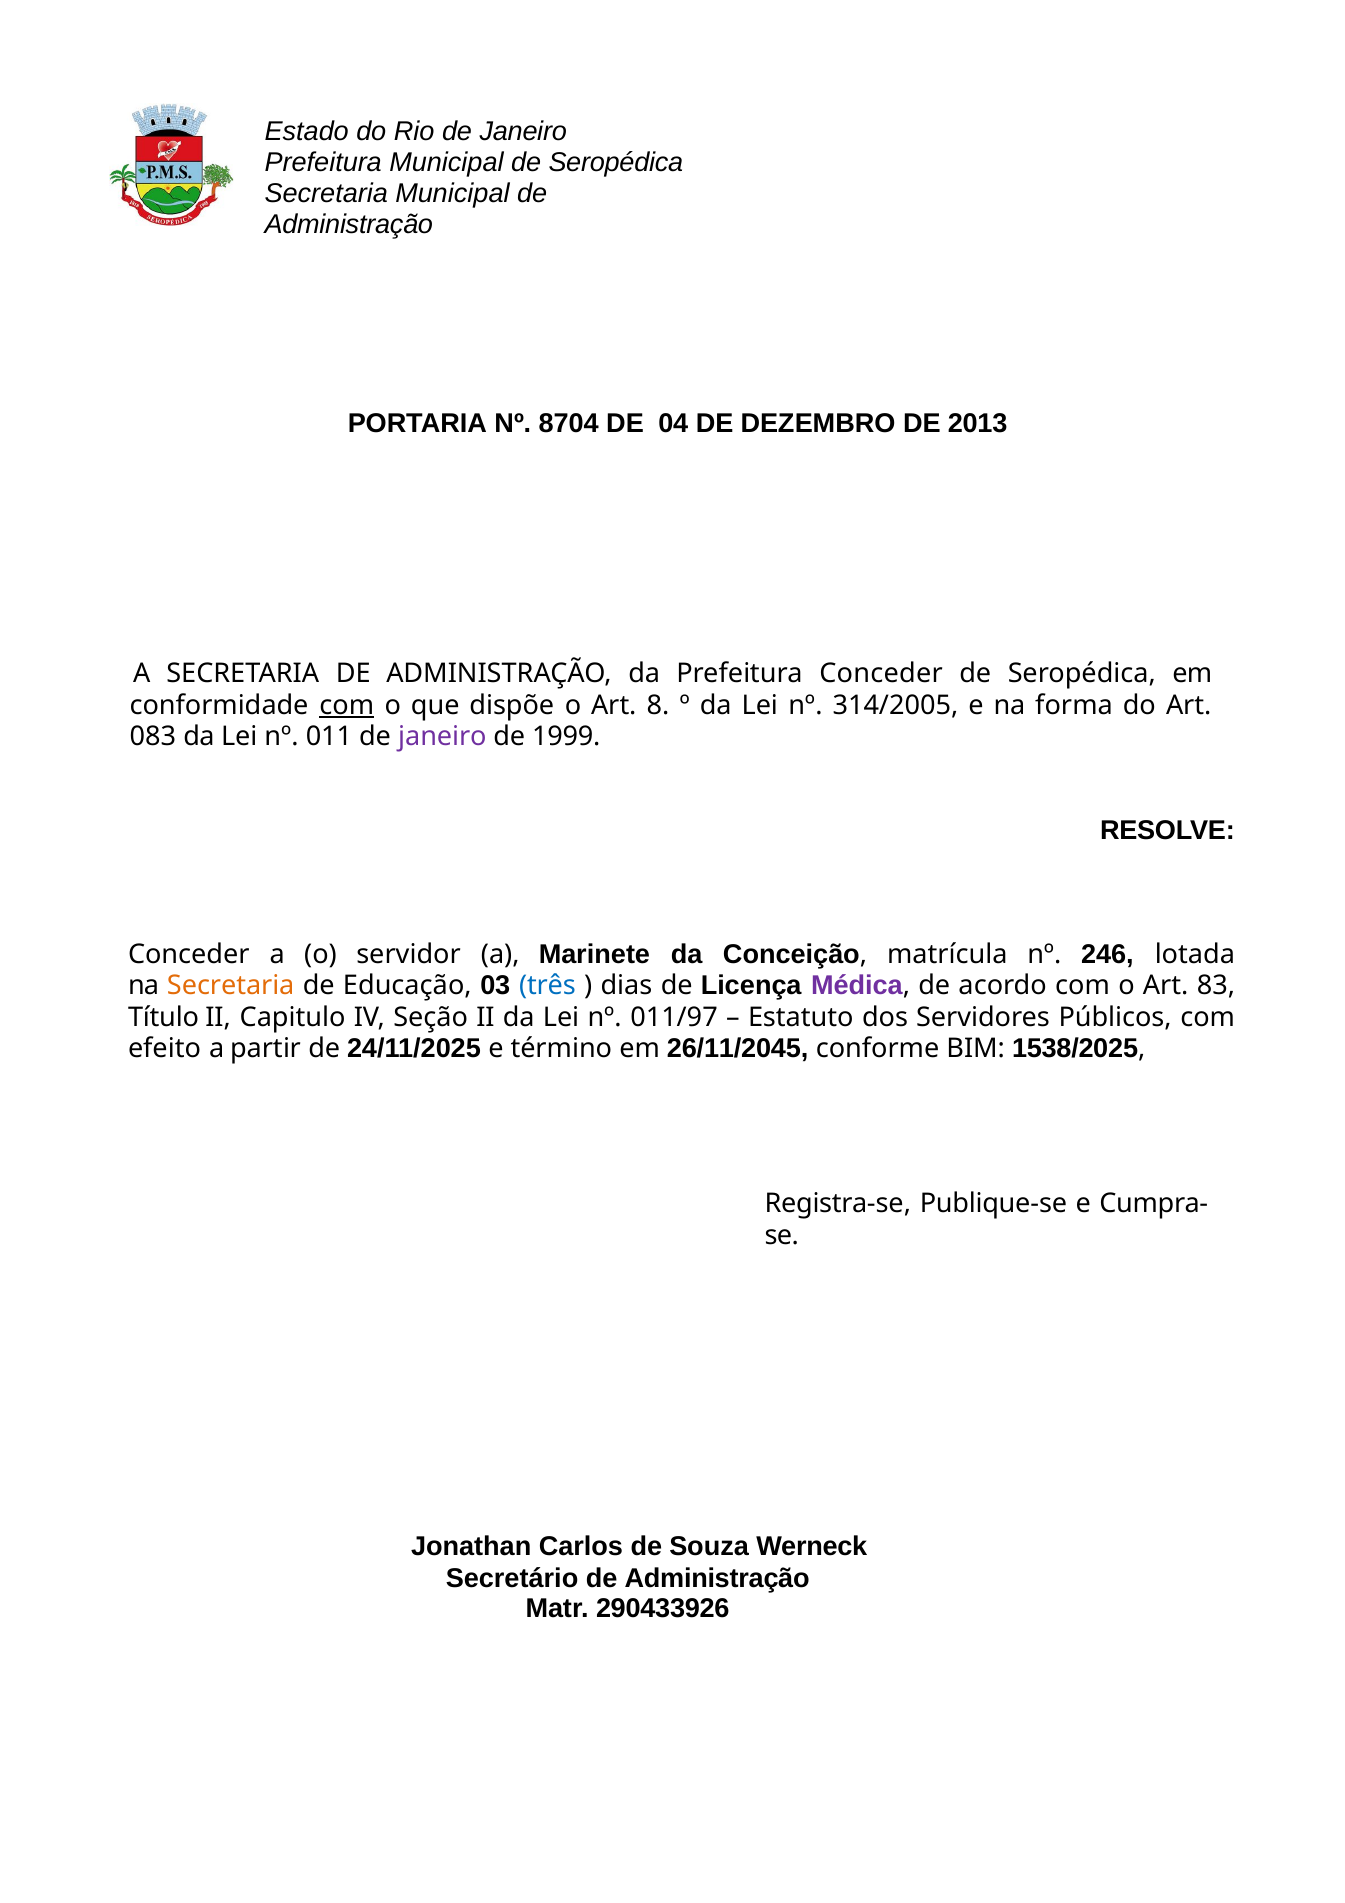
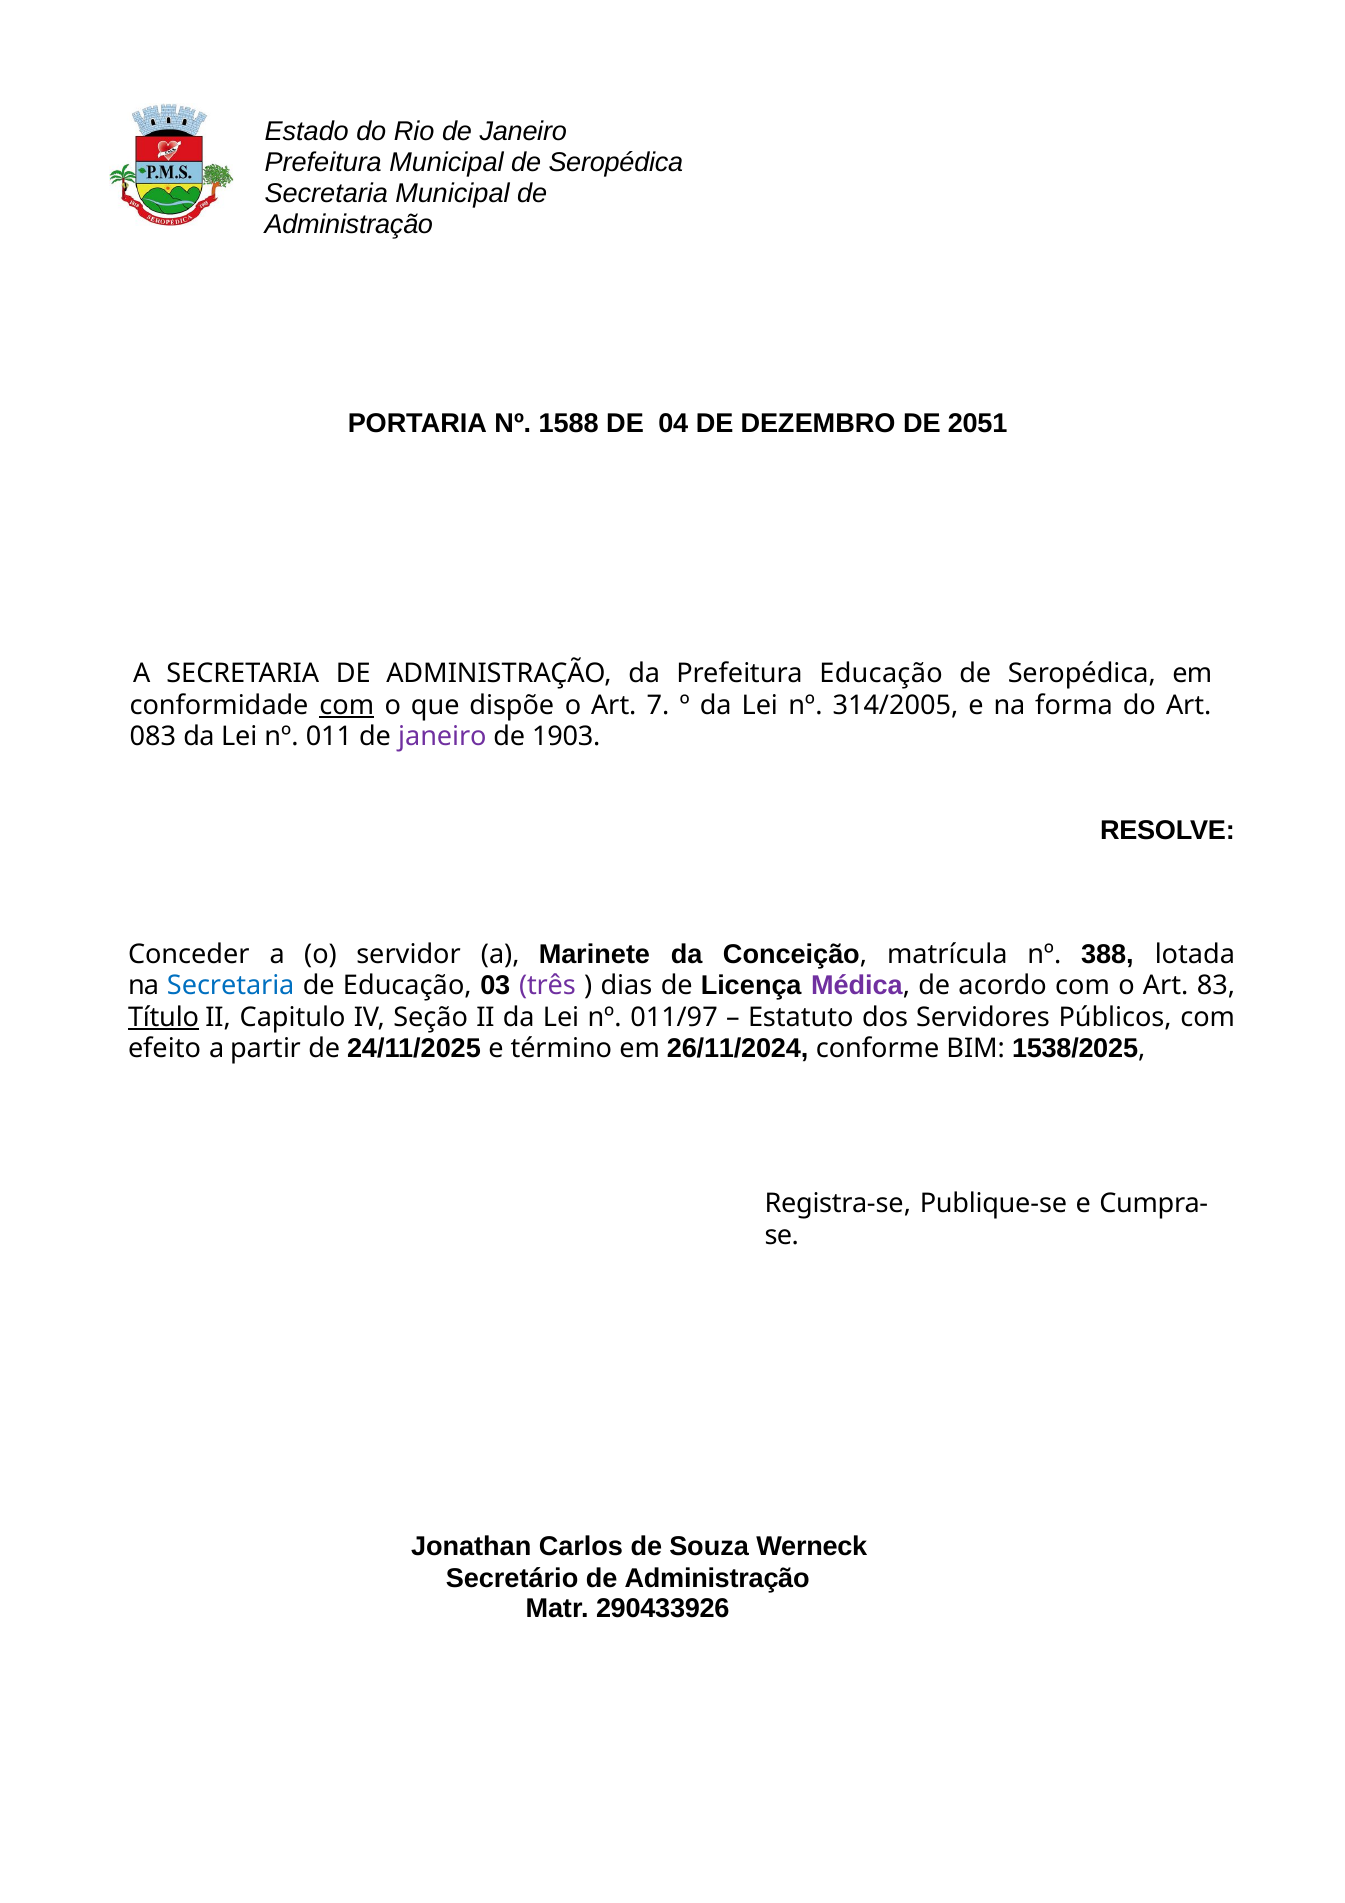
8704: 8704 -> 1588
2013: 2013 -> 2051
Prefeitura Conceder: Conceder -> Educação
8: 8 -> 7
1999: 1999 -> 1903
246: 246 -> 388
Secretaria at (231, 986) colour: orange -> blue
três colour: blue -> purple
Título underline: none -> present
26/11/2045: 26/11/2045 -> 26/11/2024
